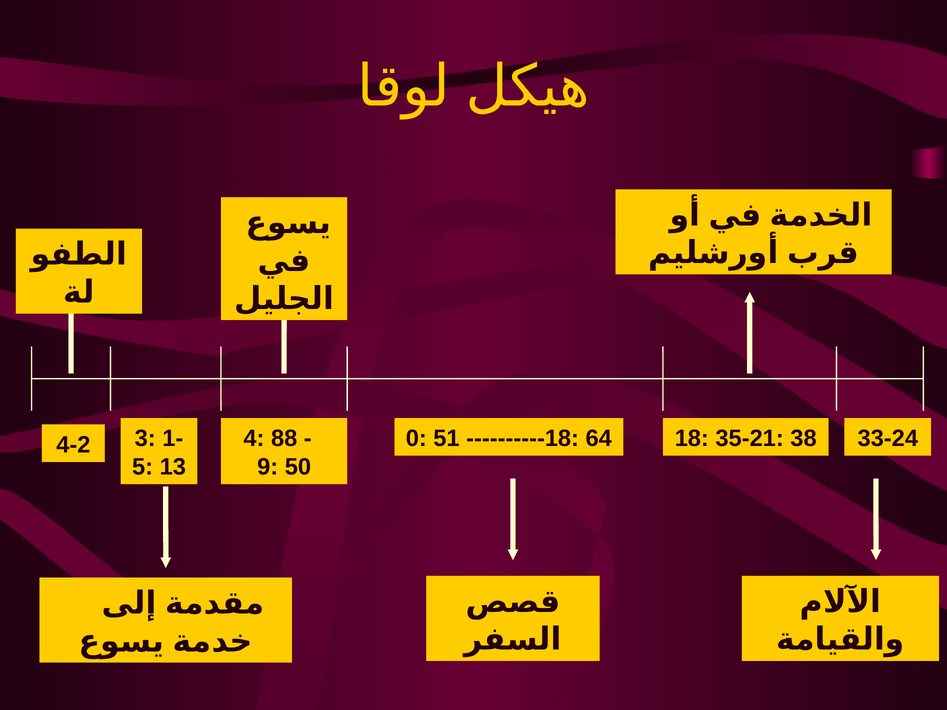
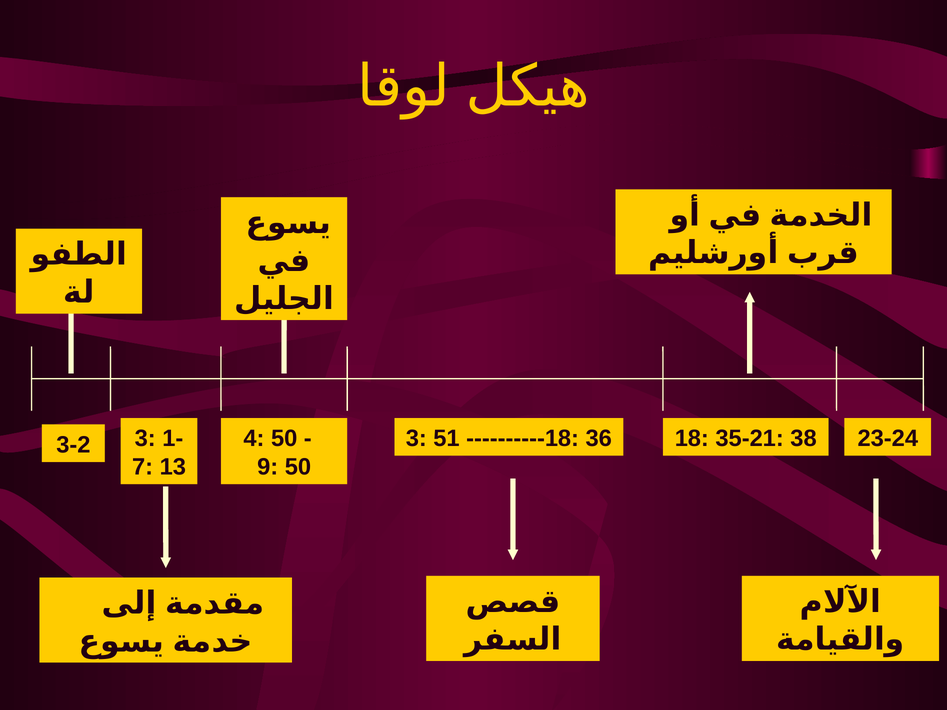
4 88: 88 -> 50
0 at (416, 439): 0 -> 3
64: 64 -> 36
33-24: 33-24 -> 23-24
4-2: 4-2 -> 3-2
5: 5 -> 7
